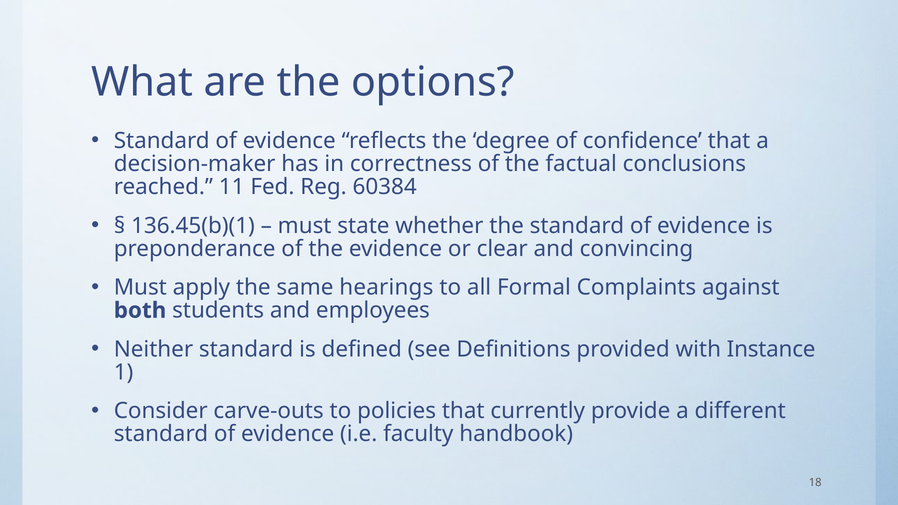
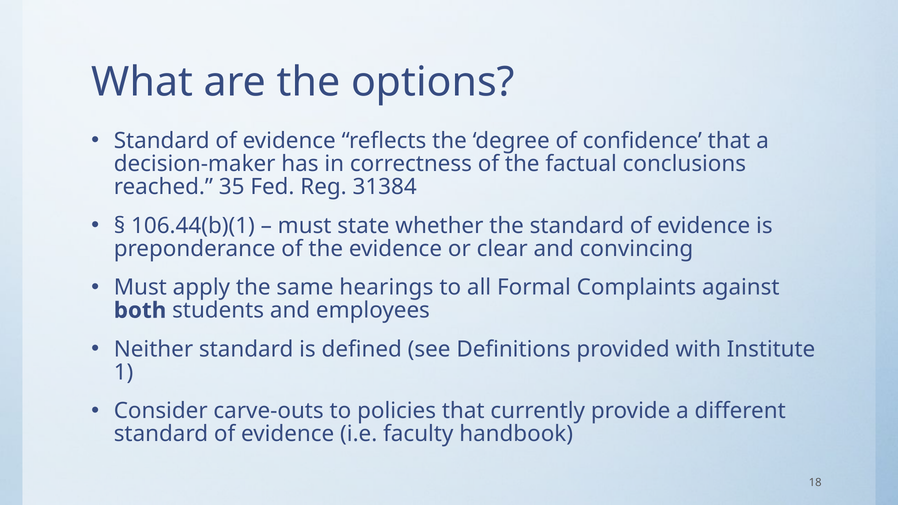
11: 11 -> 35
60384: 60384 -> 31384
136.45(b)(1: 136.45(b)(1 -> 106.44(b)(1
Instance: Instance -> Institute
